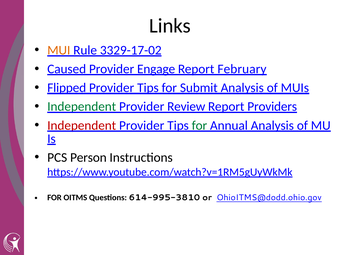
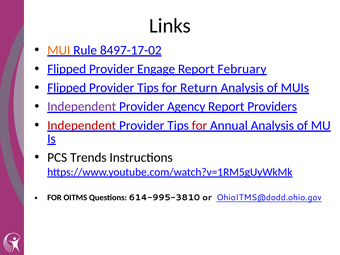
3329-17-02: 3329-17-02 -> 8497-17-02
Caused at (67, 69): Caused -> Flipped
Submit: Submit -> Return
Independent at (82, 107) colour: green -> purple
Review: Review -> Agency
for at (199, 125) colour: green -> red
Person: Person -> Trends
